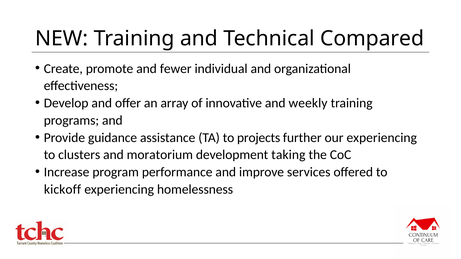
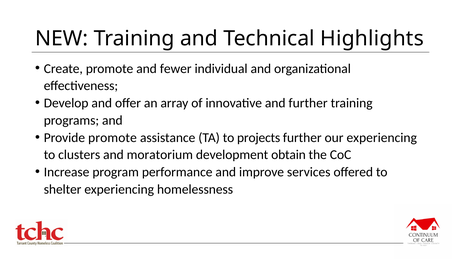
Compared: Compared -> Highlights
and weekly: weekly -> further
Provide guidance: guidance -> promote
taking: taking -> obtain
kickoff: kickoff -> shelter
